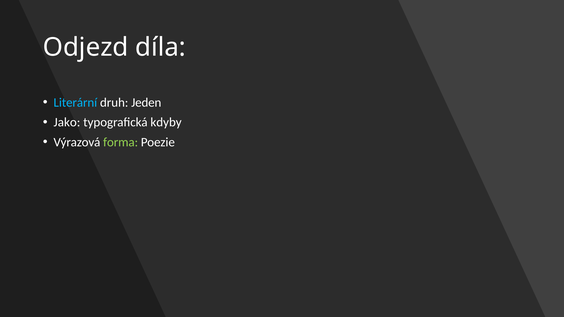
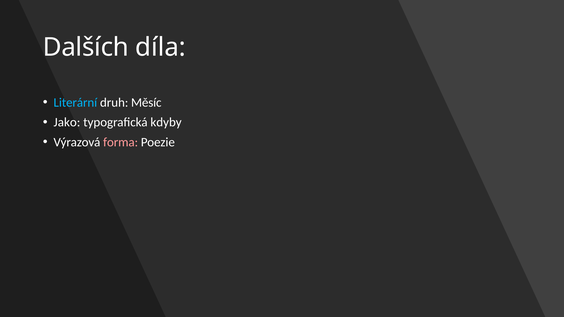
Odjezd: Odjezd -> Dalších
Jeden: Jeden -> Měsíc
forma colour: light green -> pink
